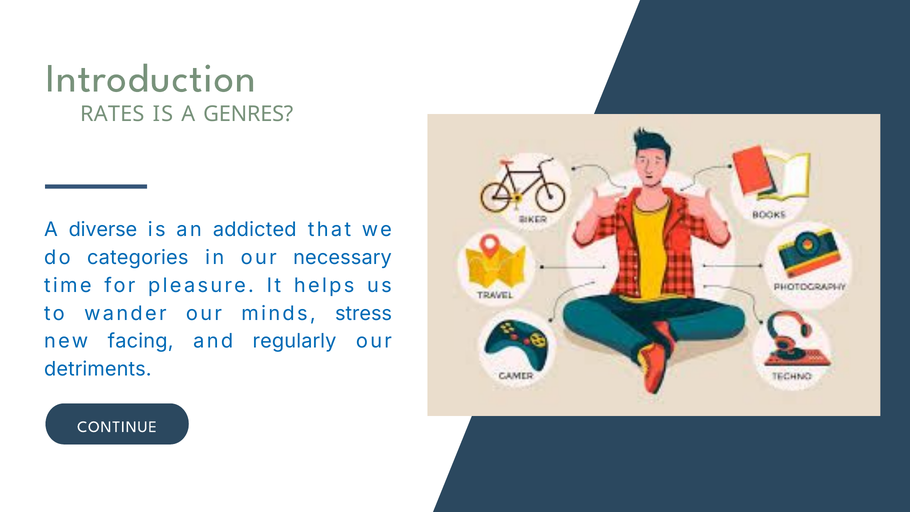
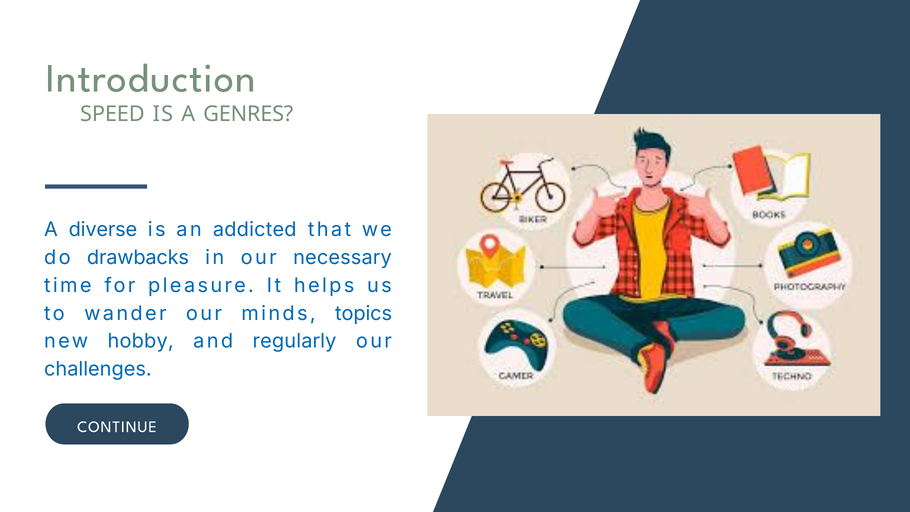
RATES: RATES -> SPEED
categories: categories -> drawbacks
stress: stress -> topics
facing: facing -> hobby
detriments: detriments -> challenges
